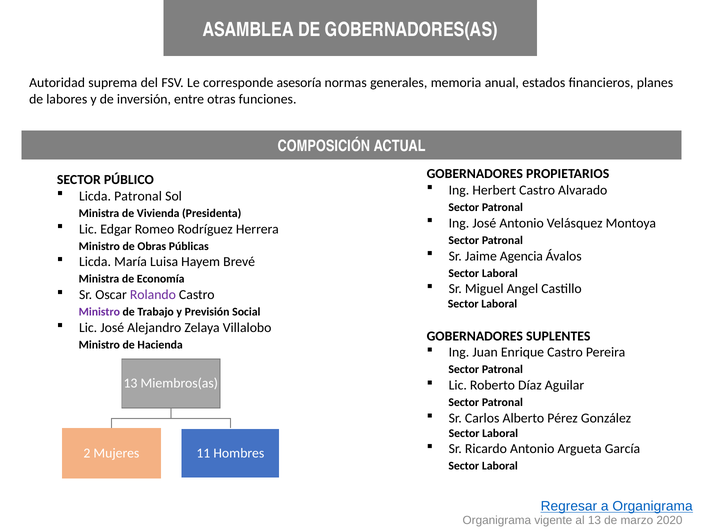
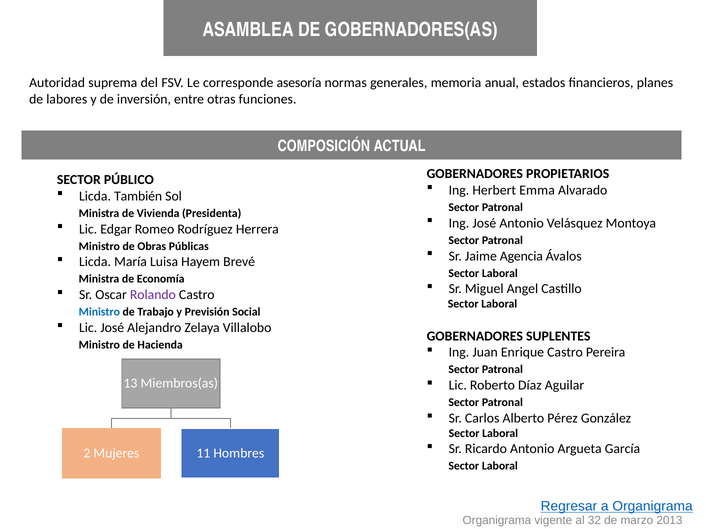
Herbert Castro: Castro -> Emma
Licda Patronal: Patronal -> También
Ministro at (99, 312) colour: purple -> blue
al 13: 13 -> 32
2020: 2020 -> 2013
